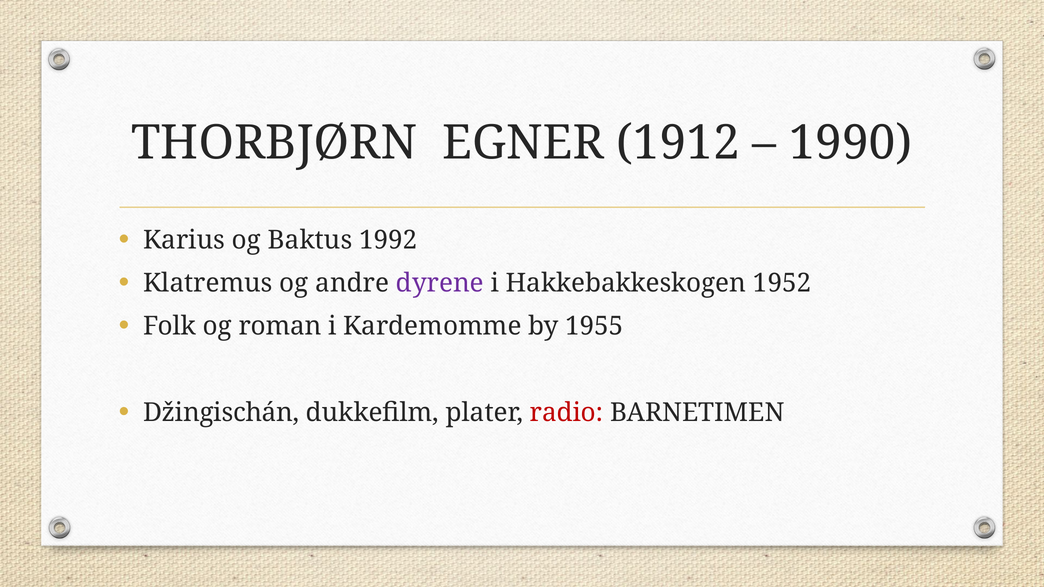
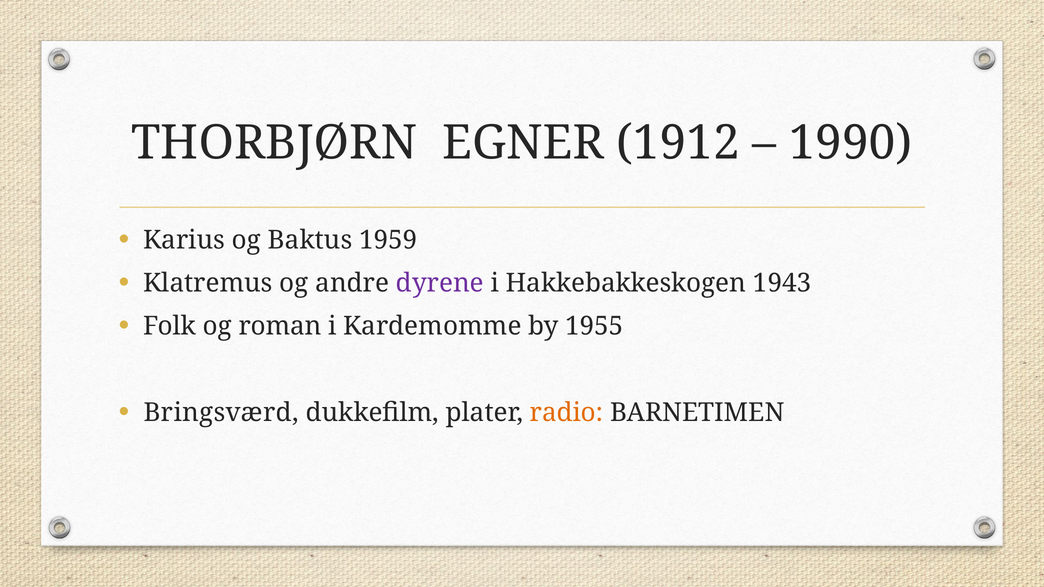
1992: 1992 -> 1959
1952: 1952 -> 1943
Džingischán: Džingischán -> Bringsværd
radio colour: red -> orange
